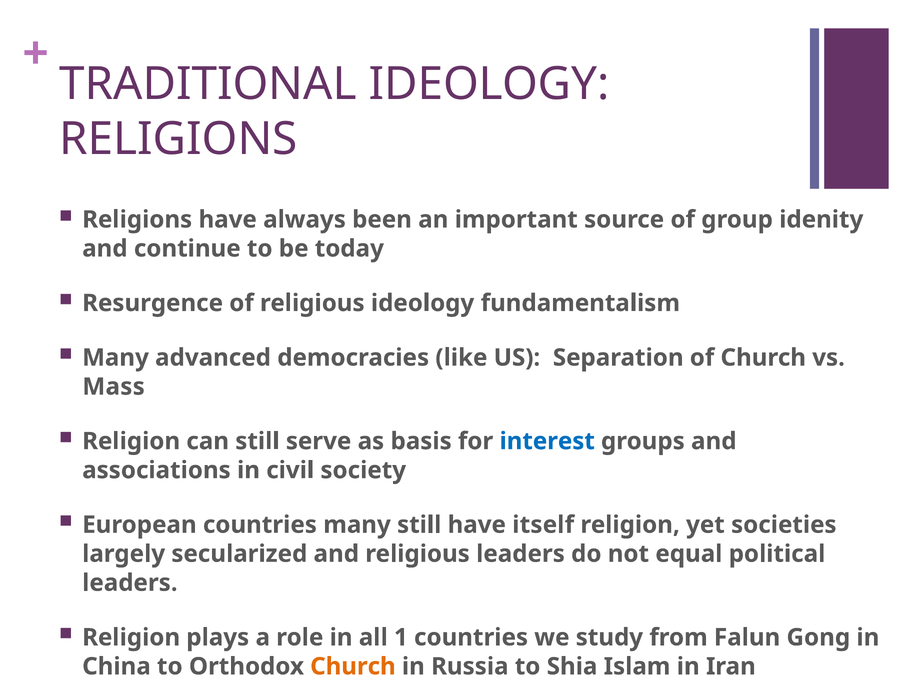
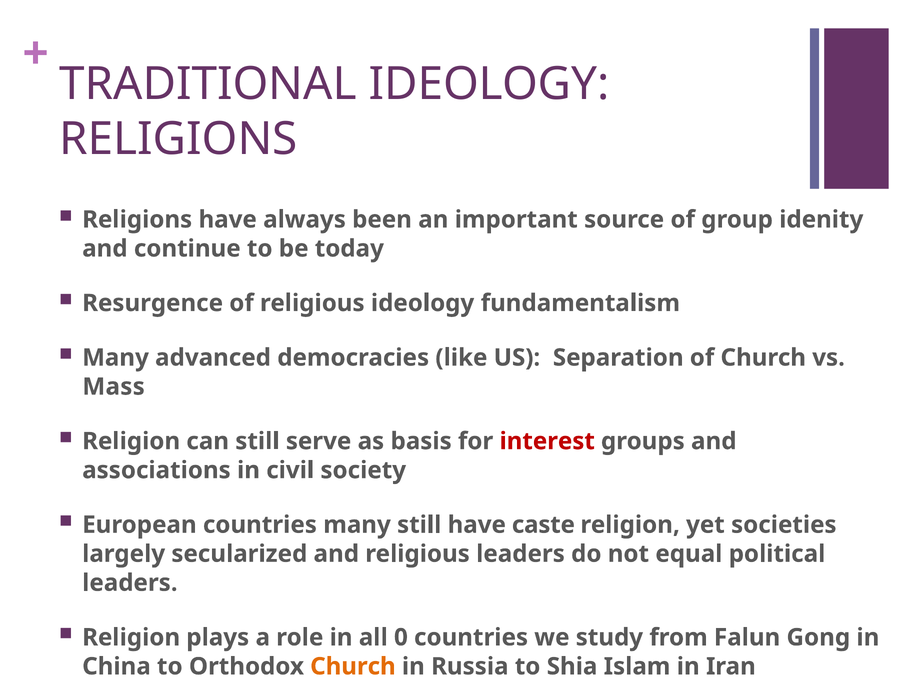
interest colour: blue -> red
itself: itself -> caste
1: 1 -> 0
